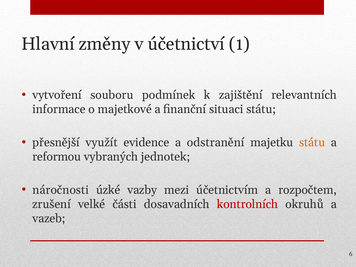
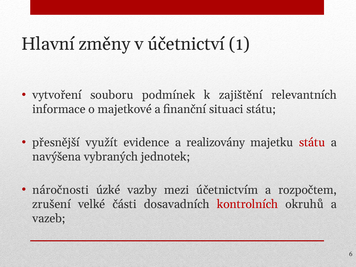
odstranění: odstranění -> realizovány
státu at (312, 143) colour: orange -> red
reformou: reformou -> navýšena
